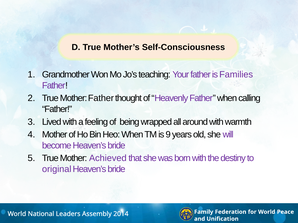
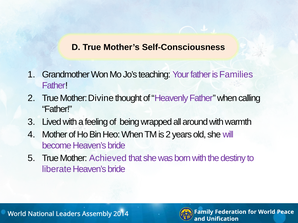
Mother Father: Father -> Divine
is 9: 9 -> 2
original: original -> liberate
